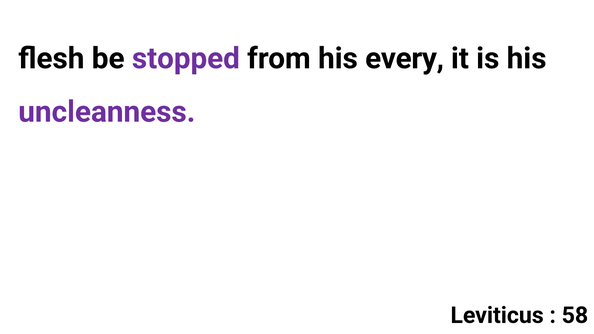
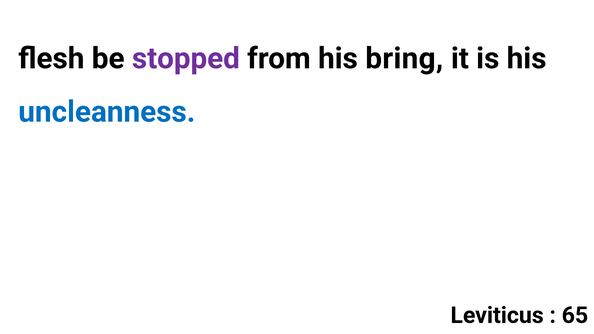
every: every -> bring
uncleanness colour: purple -> blue
58: 58 -> 65
